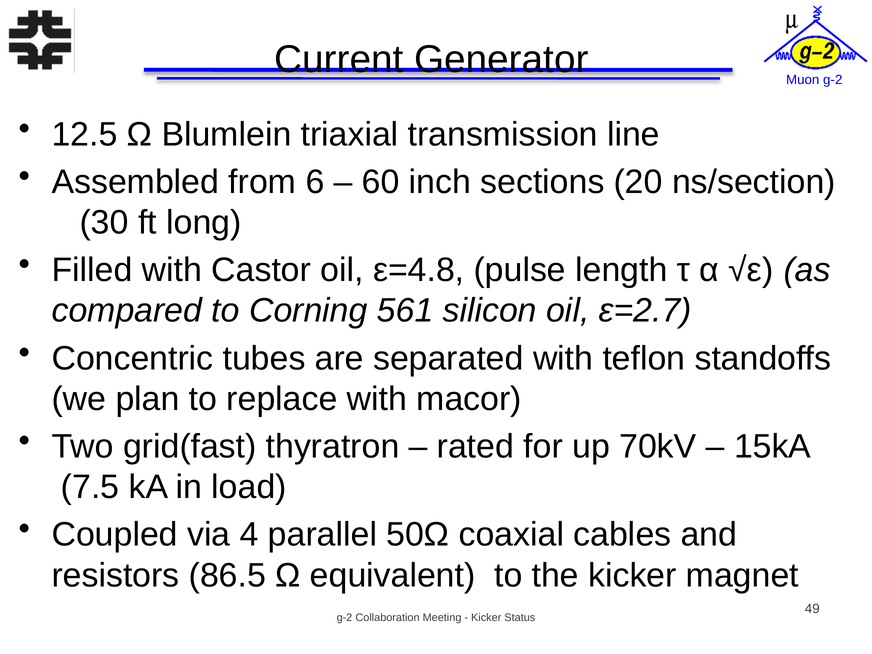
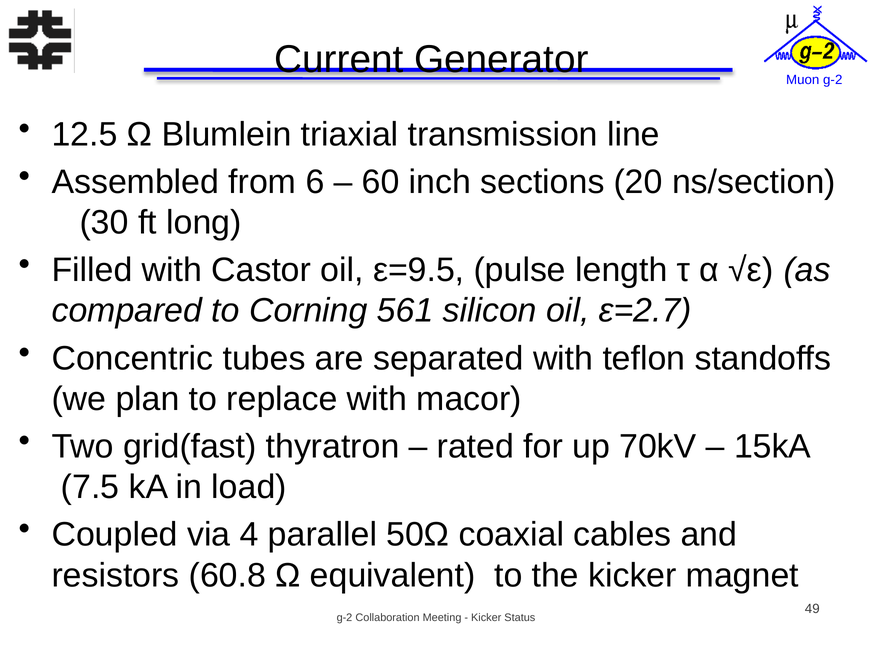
ε=4.8: ε=4.8 -> ε=9.5
86.5: 86.5 -> 60.8
